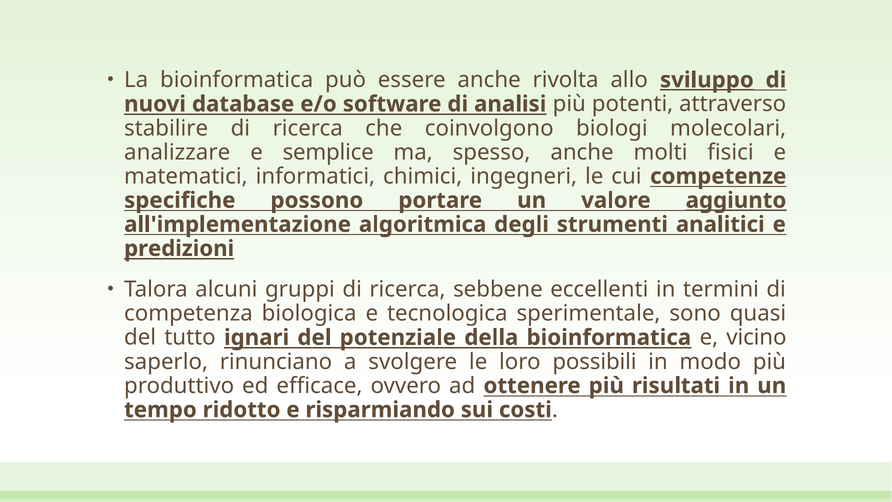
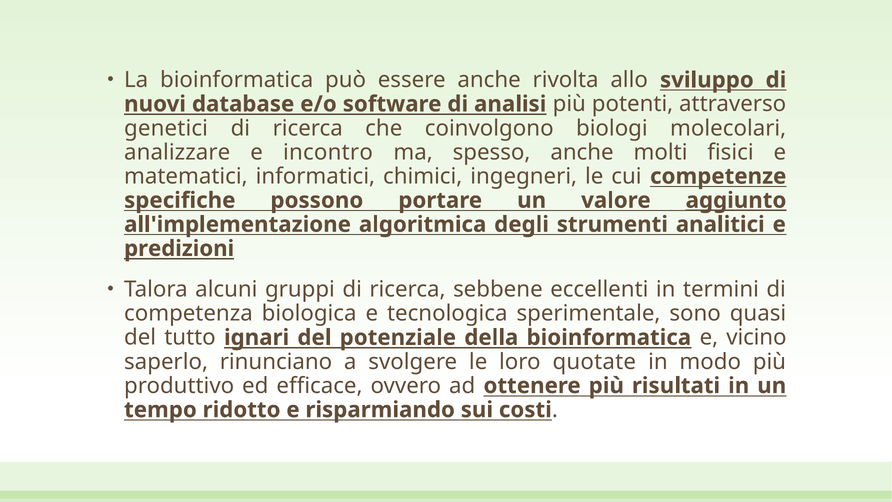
sviluppo underline: present -> none
stabilire: stabilire -> genetici
semplice: semplice -> incontro
possibili: possibili -> quotate
